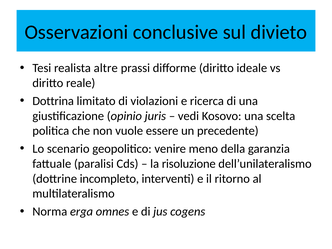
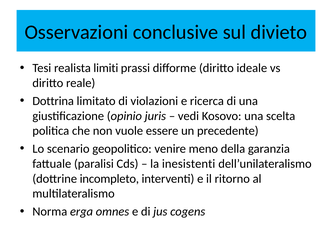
altre: altre -> limiti
risoluzione: risoluzione -> inesistenti
